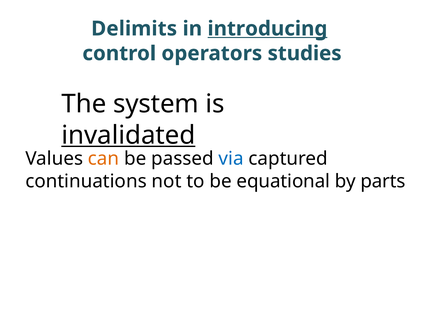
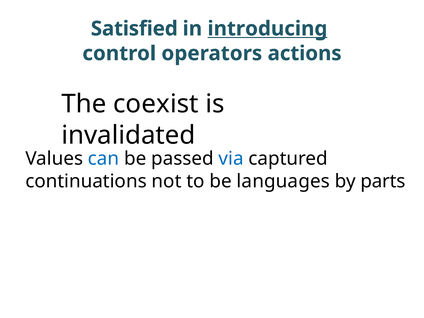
Delimits: Delimits -> Satisfied
studies: studies -> actions
system: system -> coexist
invalidated underline: present -> none
can colour: orange -> blue
equational: equational -> languages
